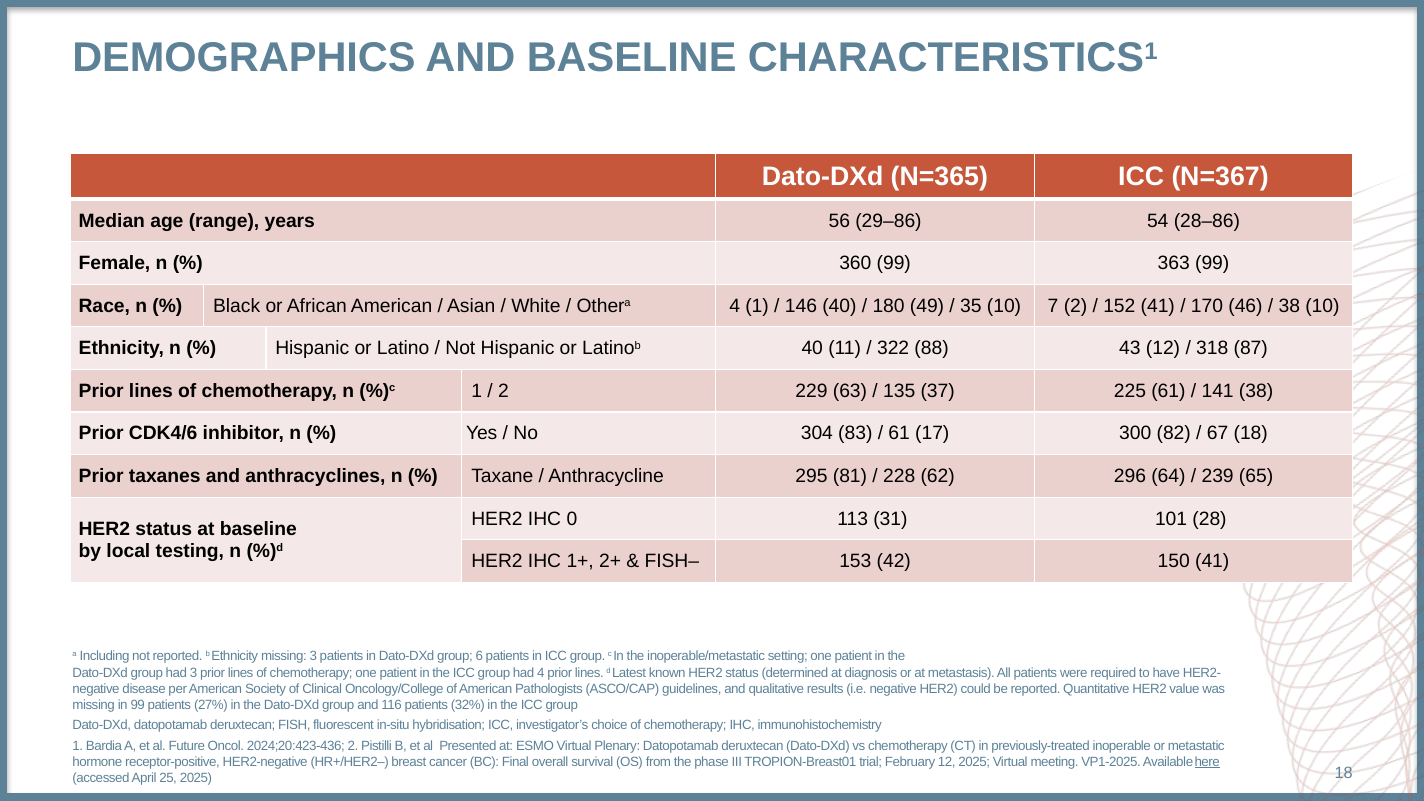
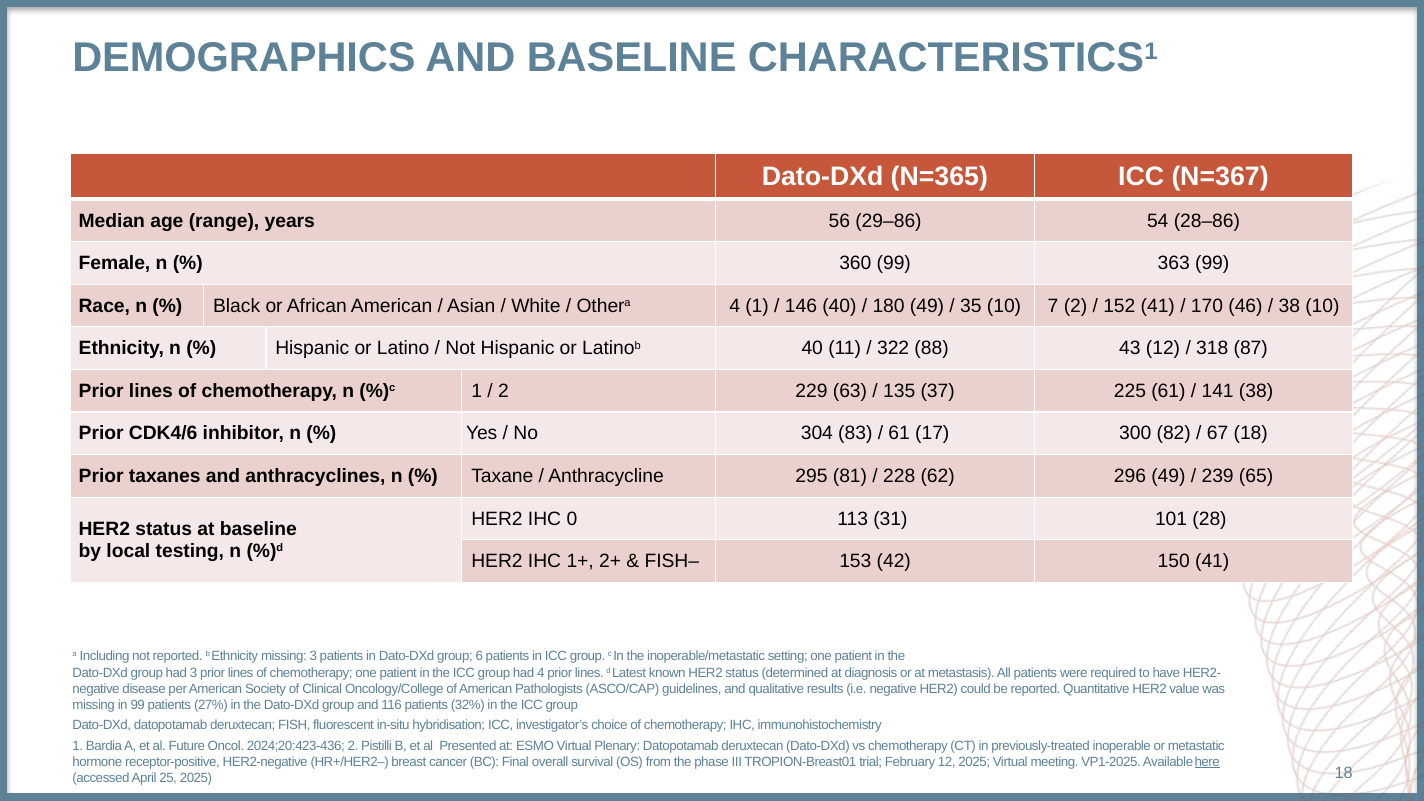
296 64: 64 -> 49
